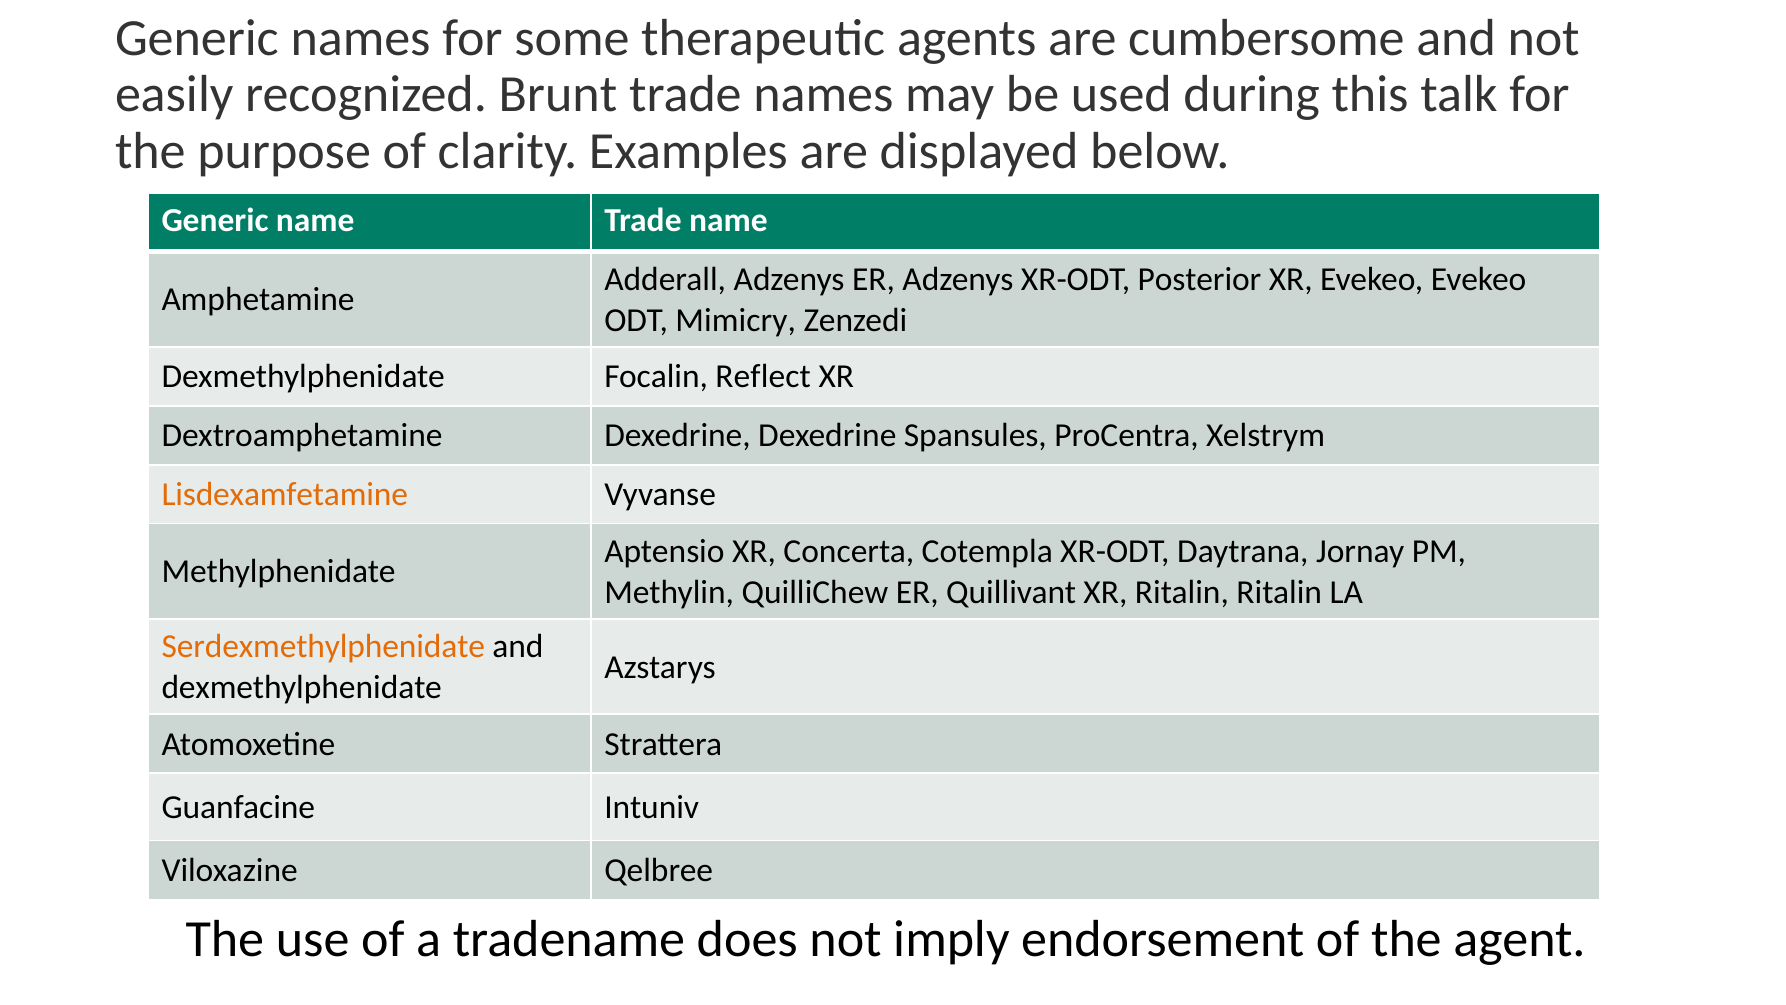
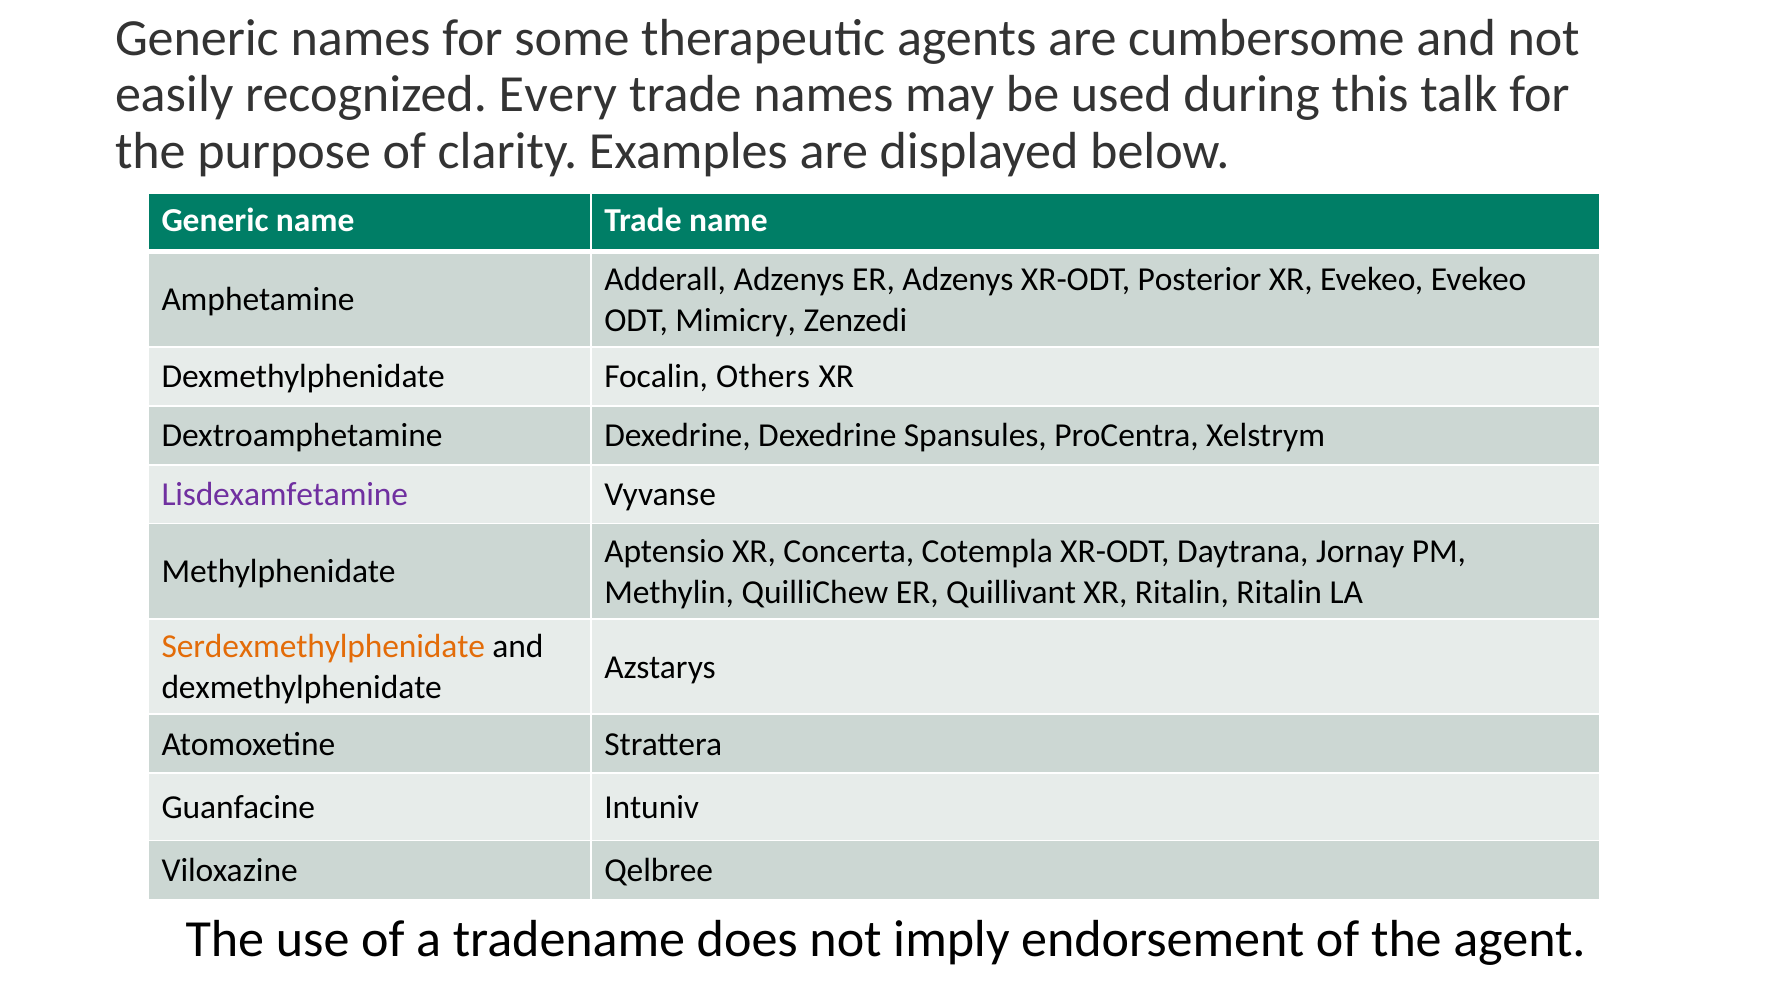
Brunt: Brunt -> Every
Reflect: Reflect -> Others
Lisdexamfetamine colour: orange -> purple
